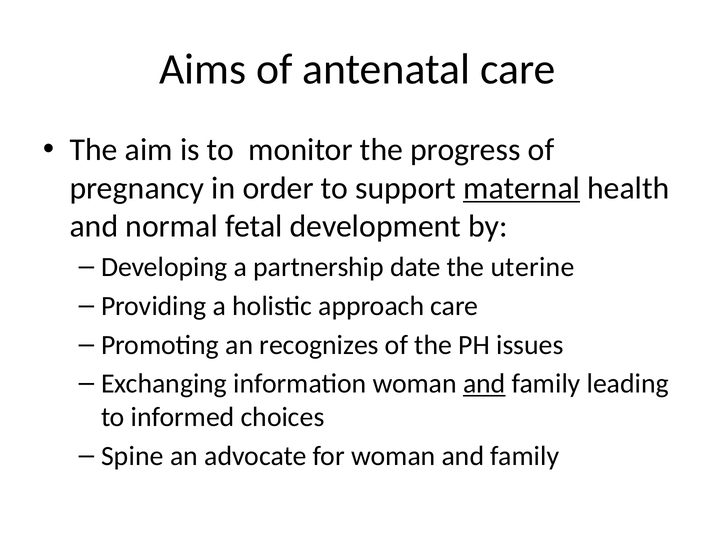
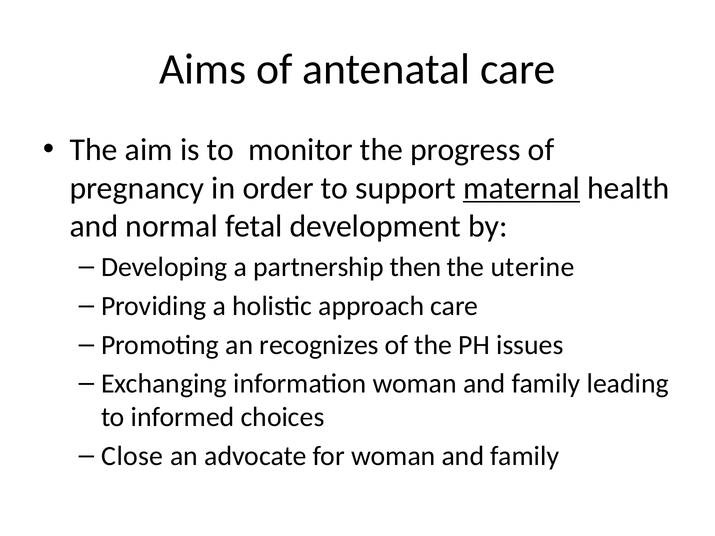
date: date -> then
and at (484, 384) underline: present -> none
Spine: Spine -> Close
